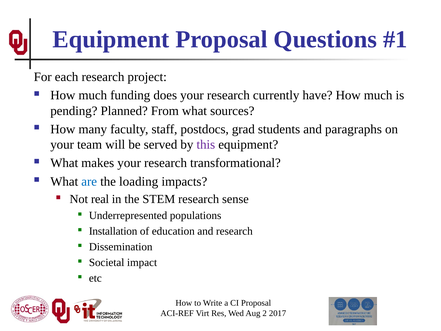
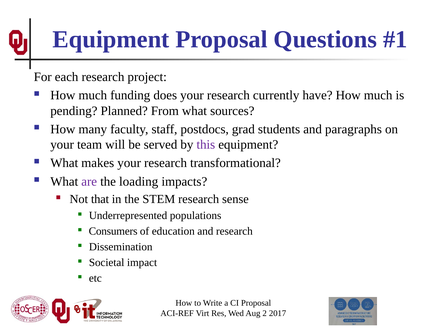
are colour: blue -> purple
real: real -> that
Installation: Installation -> Consumers
